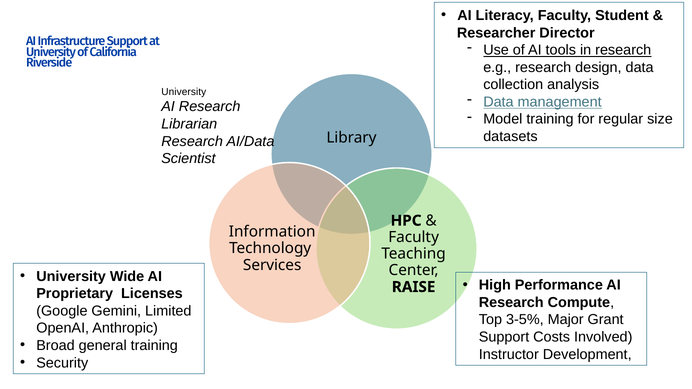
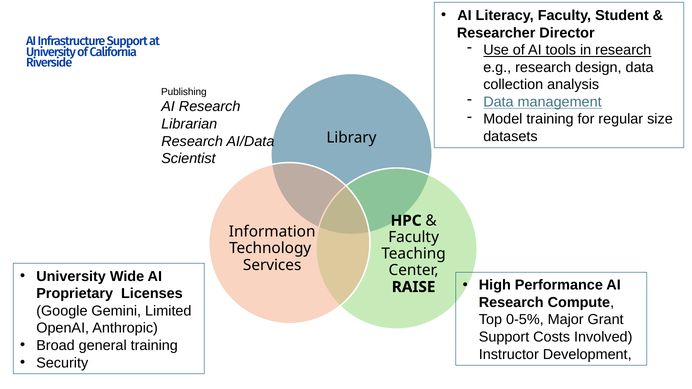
University at (184, 92): University -> Publishing
3-5%: 3-5% -> 0-5%
